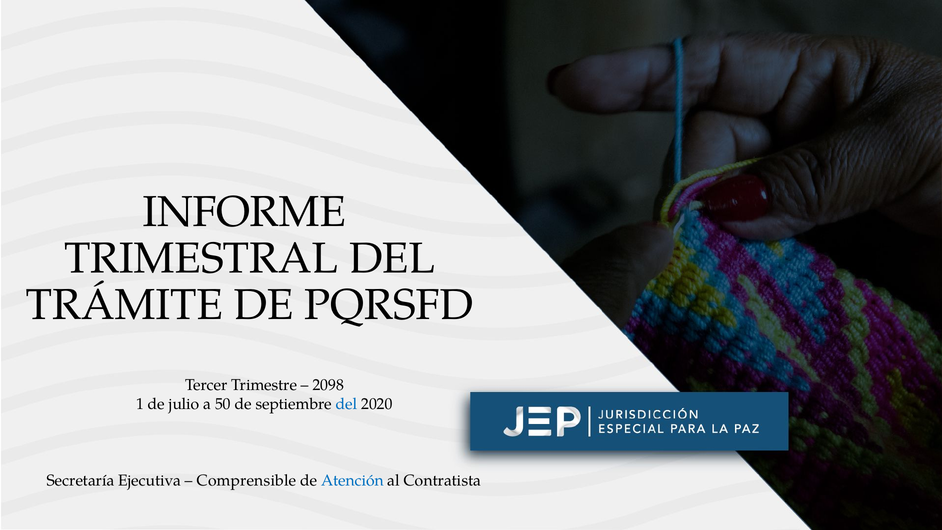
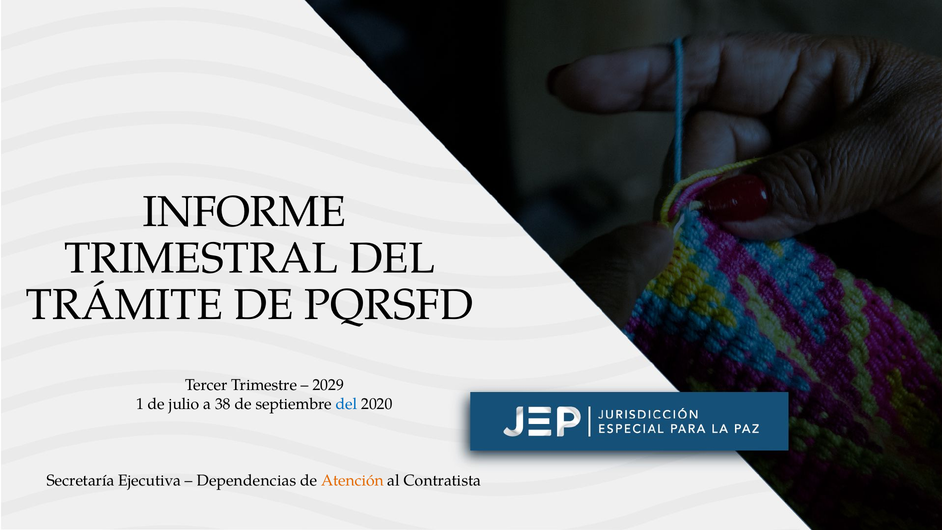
2098: 2098 -> 2029
50: 50 -> 38
Comprensible: Comprensible -> Dependencias
Atención colour: blue -> orange
